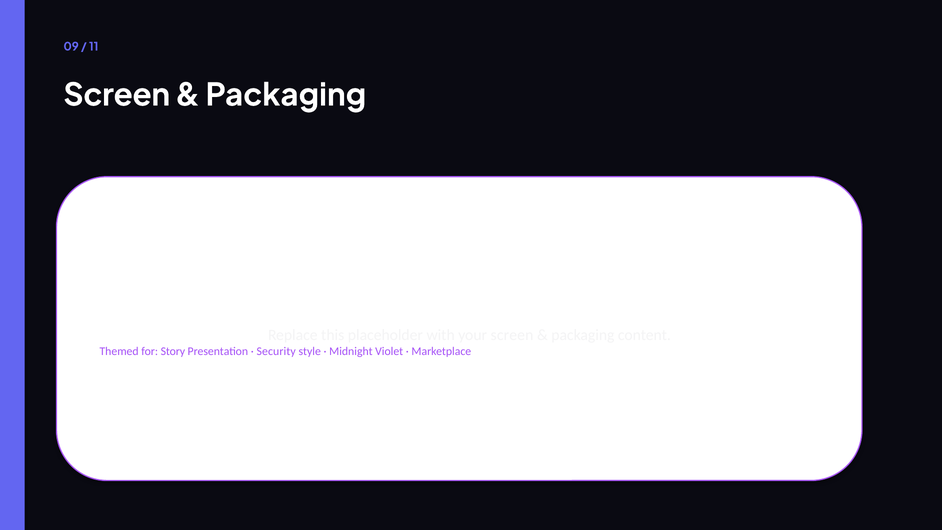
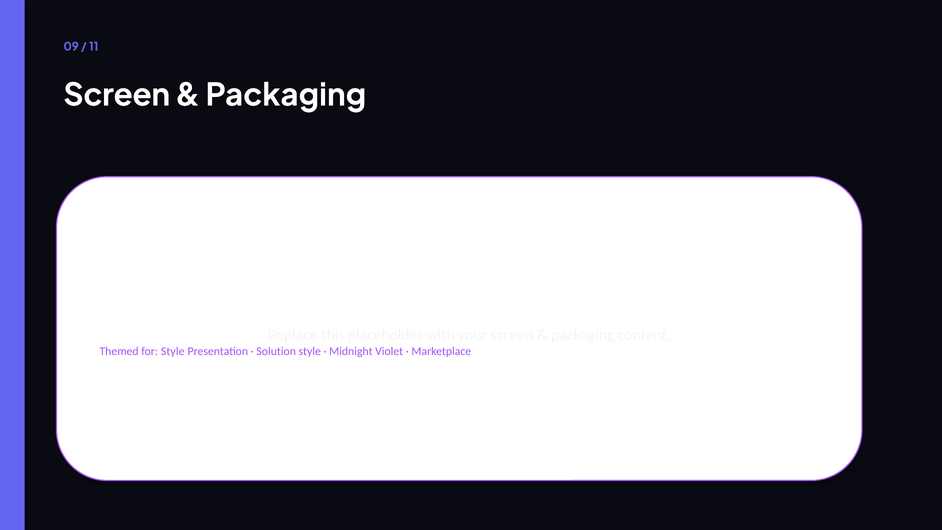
for Story: Story -> Style
Security: Security -> Solution
